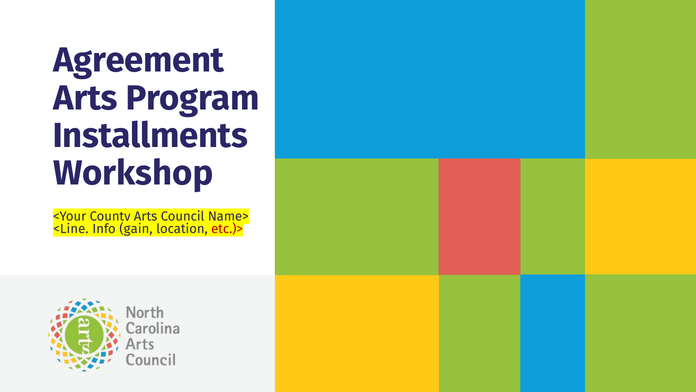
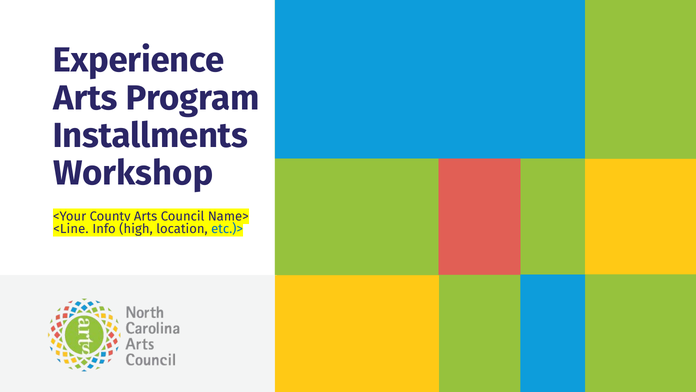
Agreement: Agreement -> Experience
gain: gain -> high
etc.)> colour: red -> blue
